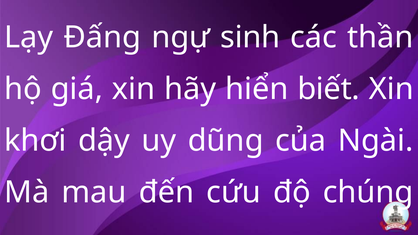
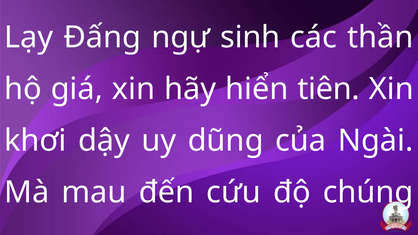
biết: biết -> tiên
